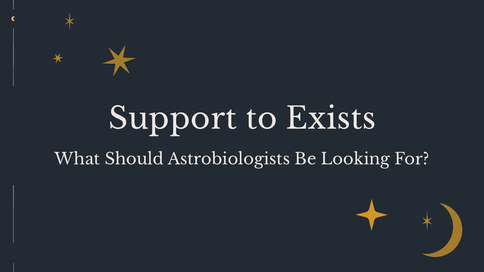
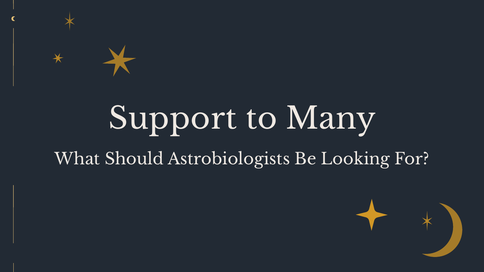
Exists: Exists -> Many
